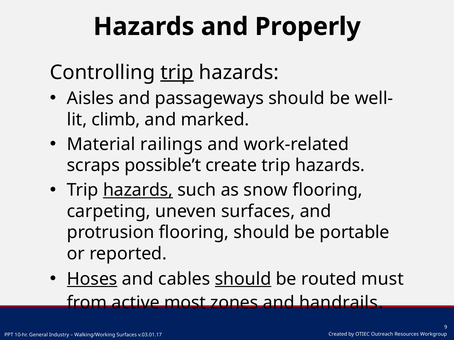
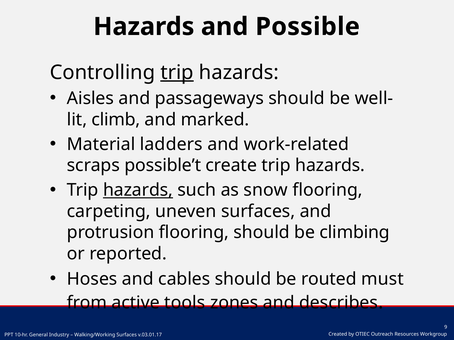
Properly: Properly -> Possible
railings: railings -> ladders
portable: portable -> climbing
Hoses underline: present -> none
should at (243, 279) underline: present -> none
most: most -> tools
handrails: handrails -> describes
